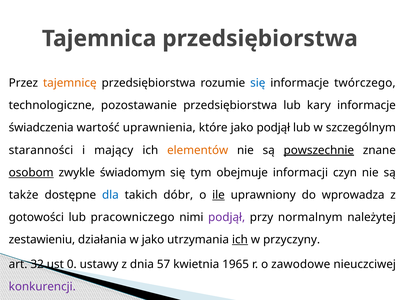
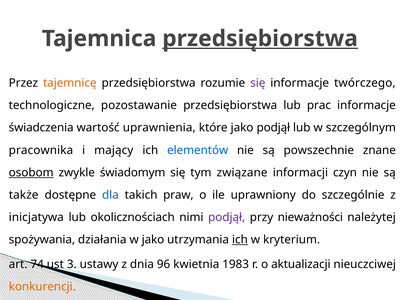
przedsiębiorstwa at (260, 39) underline: none -> present
się at (258, 83) colour: blue -> purple
kary: kary -> prac
staranności: staranności -> pracownika
elementów colour: orange -> blue
powszechnie underline: present -> none
obejmuje: obejmuje -> związane
dóbr: dóbr -> praw
ile underline: present -> none
wprowadza: wprowadza -> szczególnie
gotowości: gotowości -> inicjatywa
pracowniczego: pracowniczego -> okolicznościach
normalnym: normalnym -> nieważności
zestawieniu: zestawieniu -> spożywania
przyczyny: przyczyny -> kryterium
32: 32 -> 74
0: 0 -> 3
57: 57 -> 96
1965: 1965 -> 1983
zawodowe: zawodowe -> aktualizacji
konkurencji colour: purple -> orange
